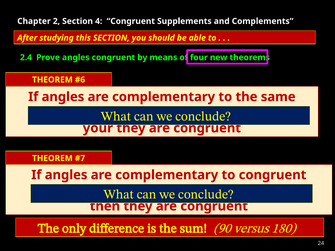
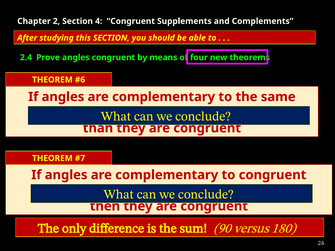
your: your -> than
